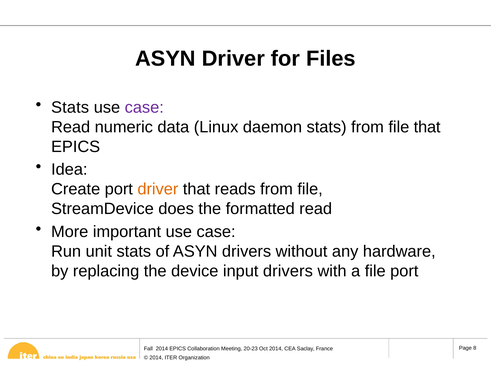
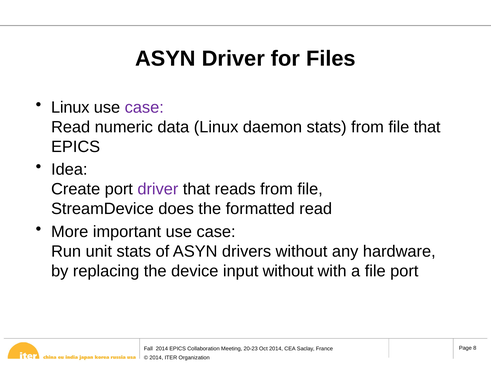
Stats at (70, 108): Stats -> Linux
driver at (158, 189) colour: orange -> purple
input drivers: drivers -> without
